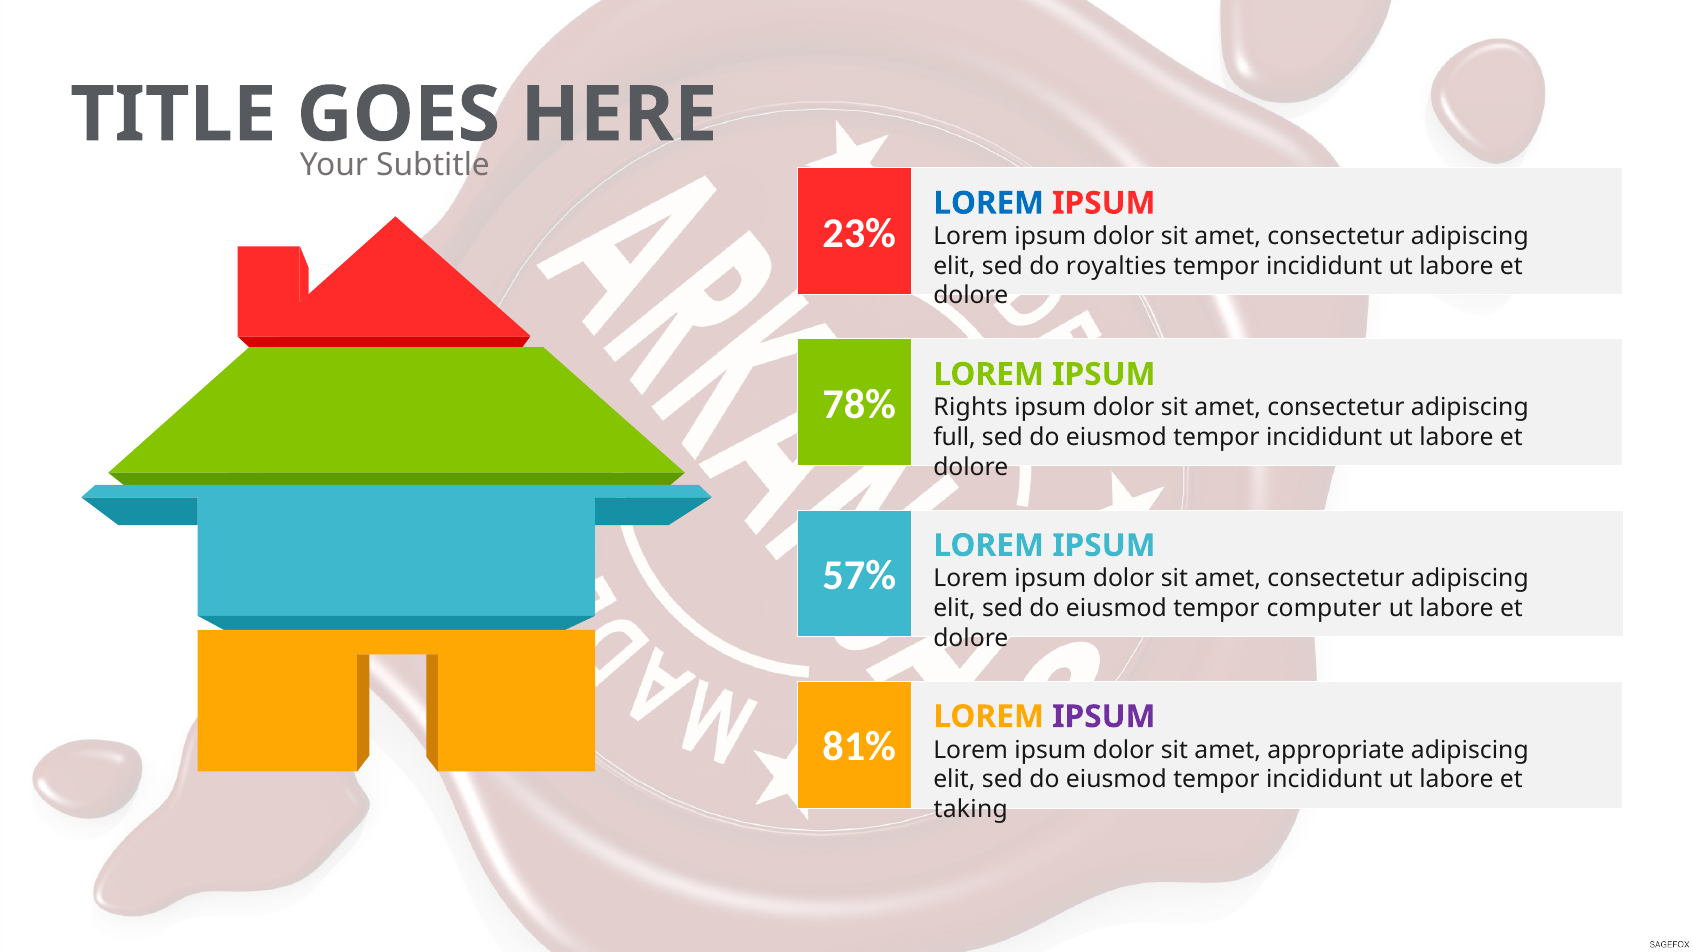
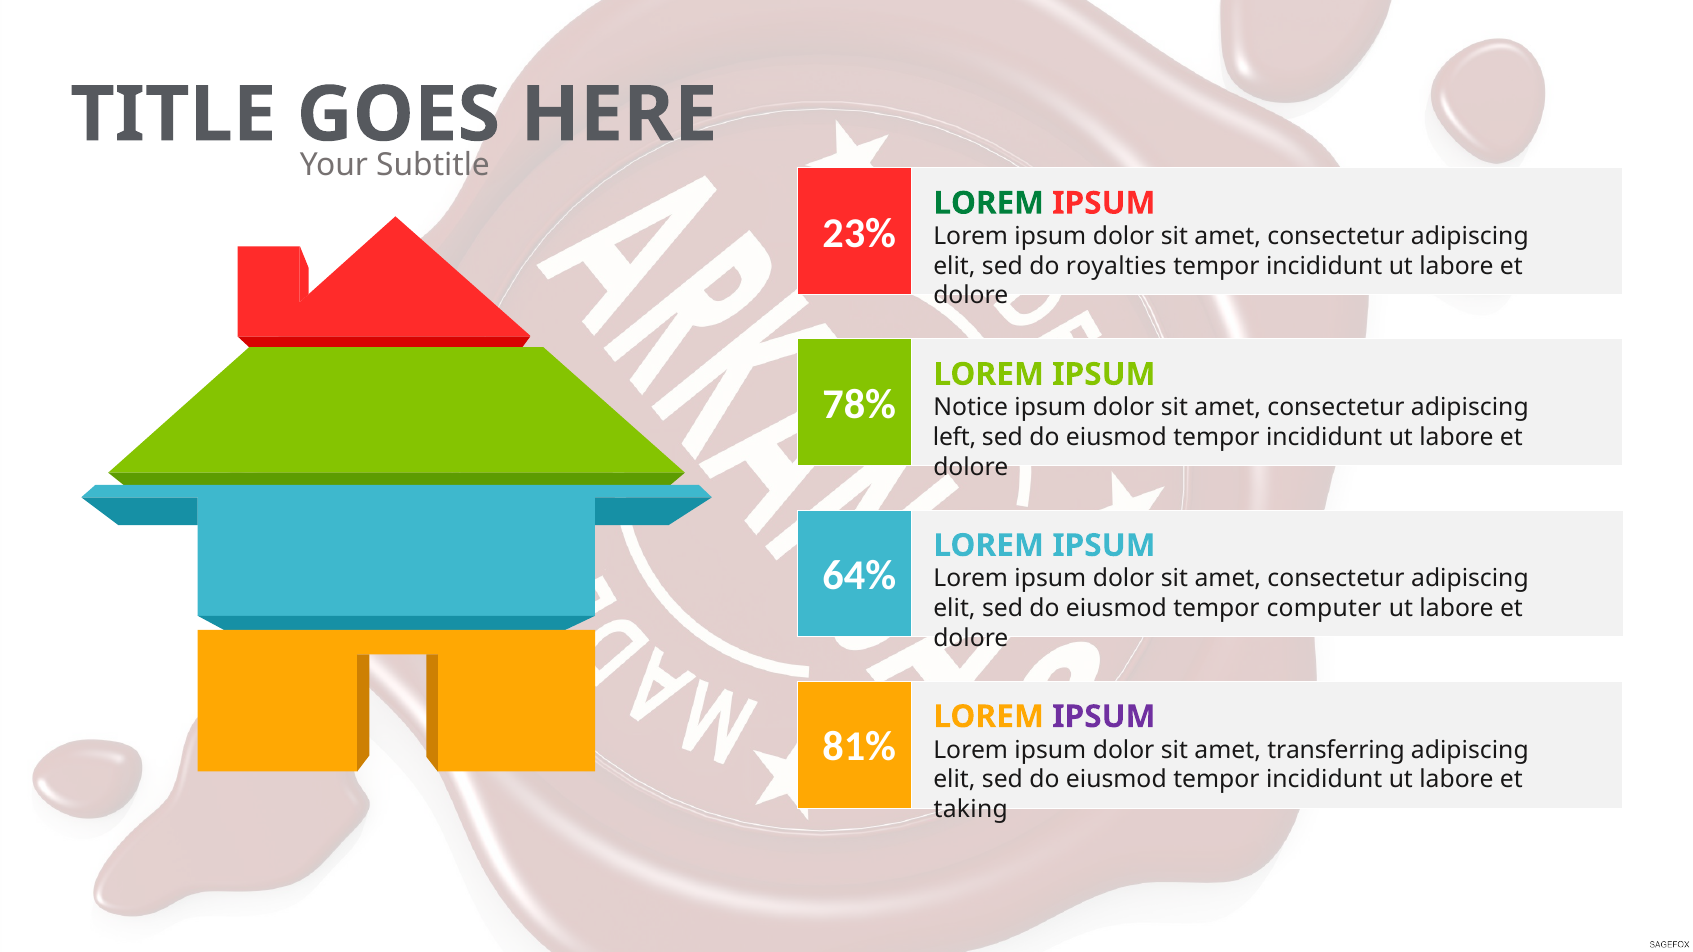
LOREM at (989, 203) colour: blue -> green
Rights: Rights -> Notice
full: full -> left
57%: 57% -> 64%
appropriate: appropriate -> transferring
